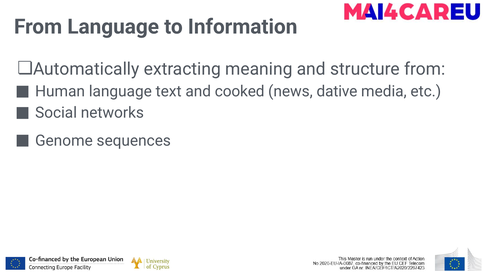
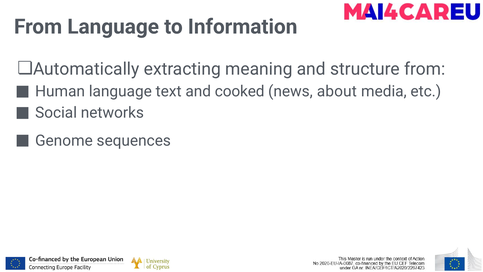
dative: dative -> about
